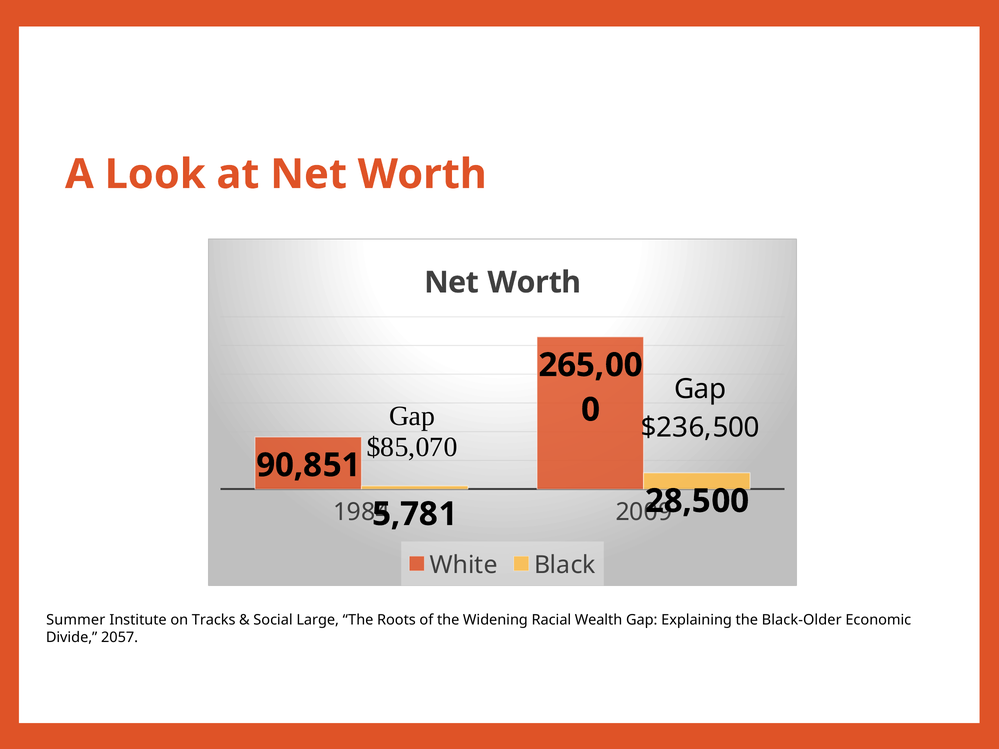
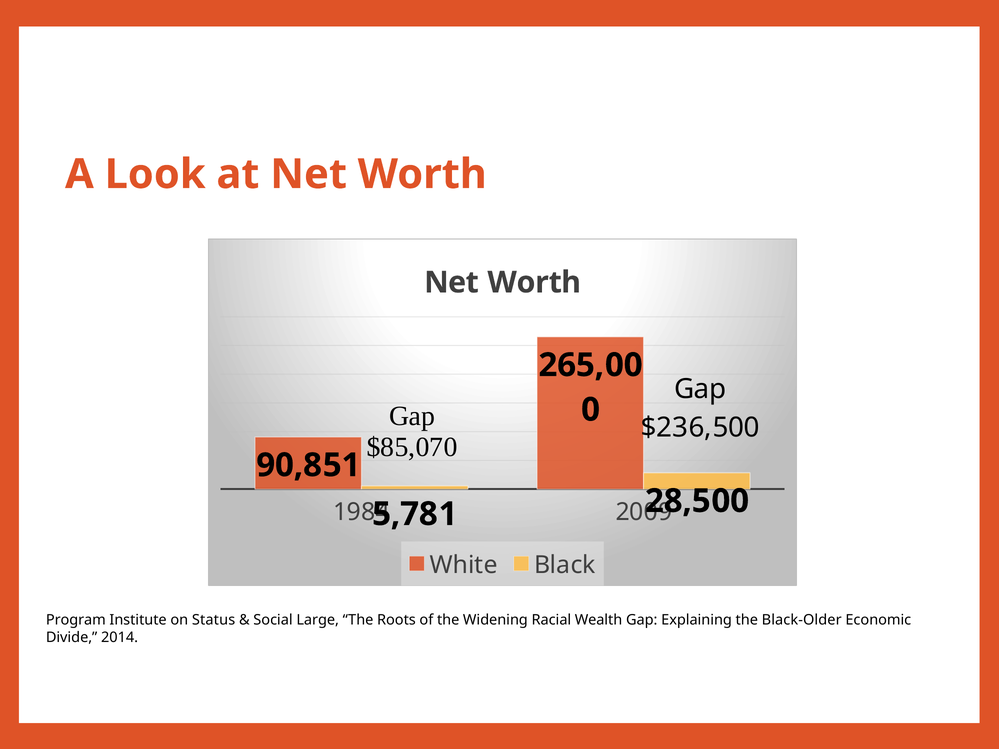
Summer: Summer -> Program
Tracks: Tracks -> Status
2057: 2057 -> 2014
